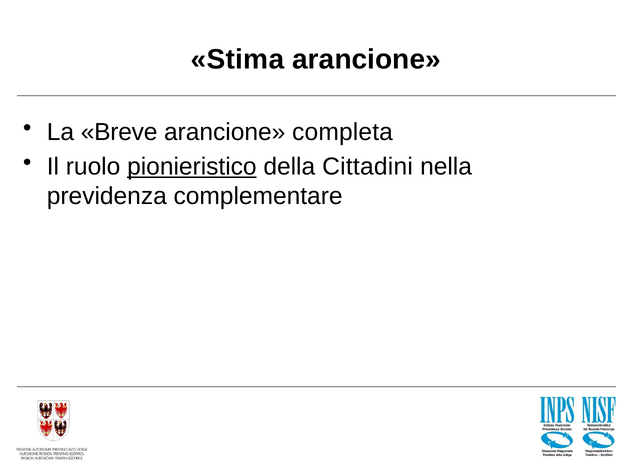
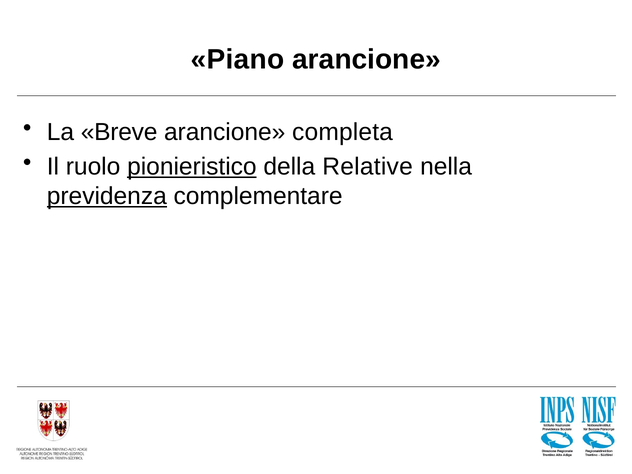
Stima: Stima -> Piano
Cittadini: Cittadini -> Relative
previdenza underline: none -> present
